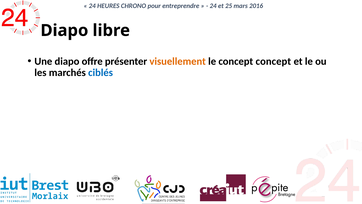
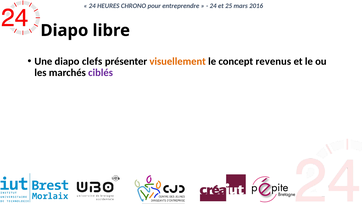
offre: offre -> clefs
concept concept: concept -> revenus
ciblés colour: blue -> purple
